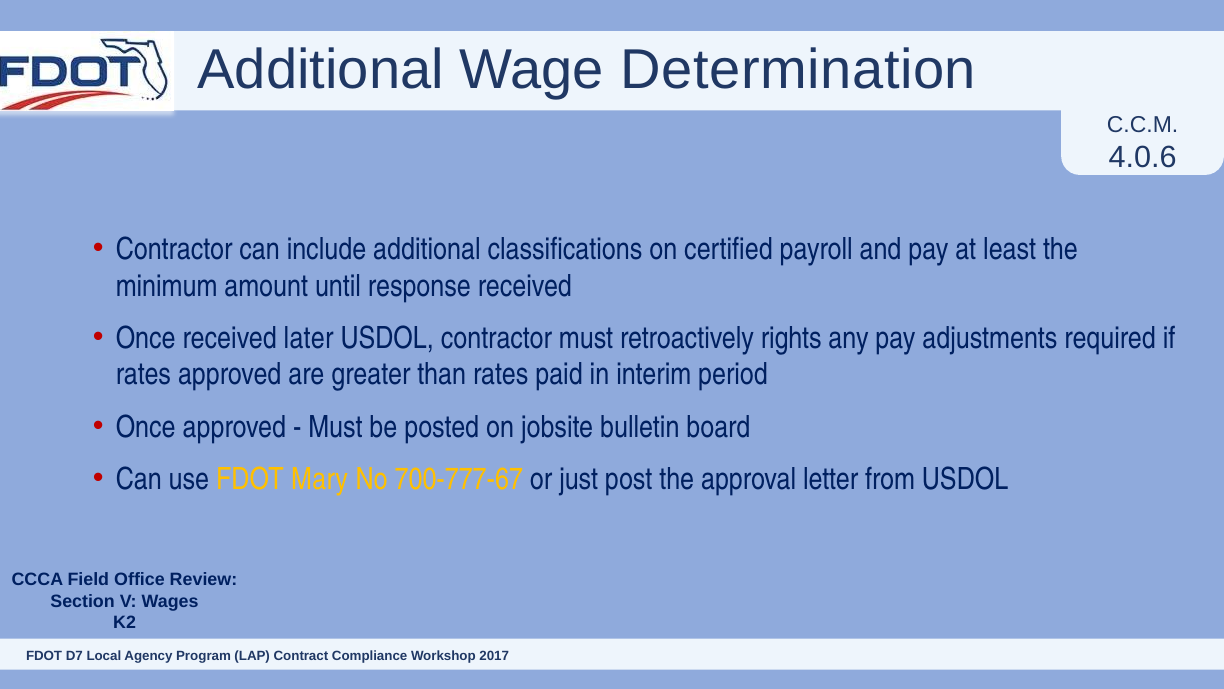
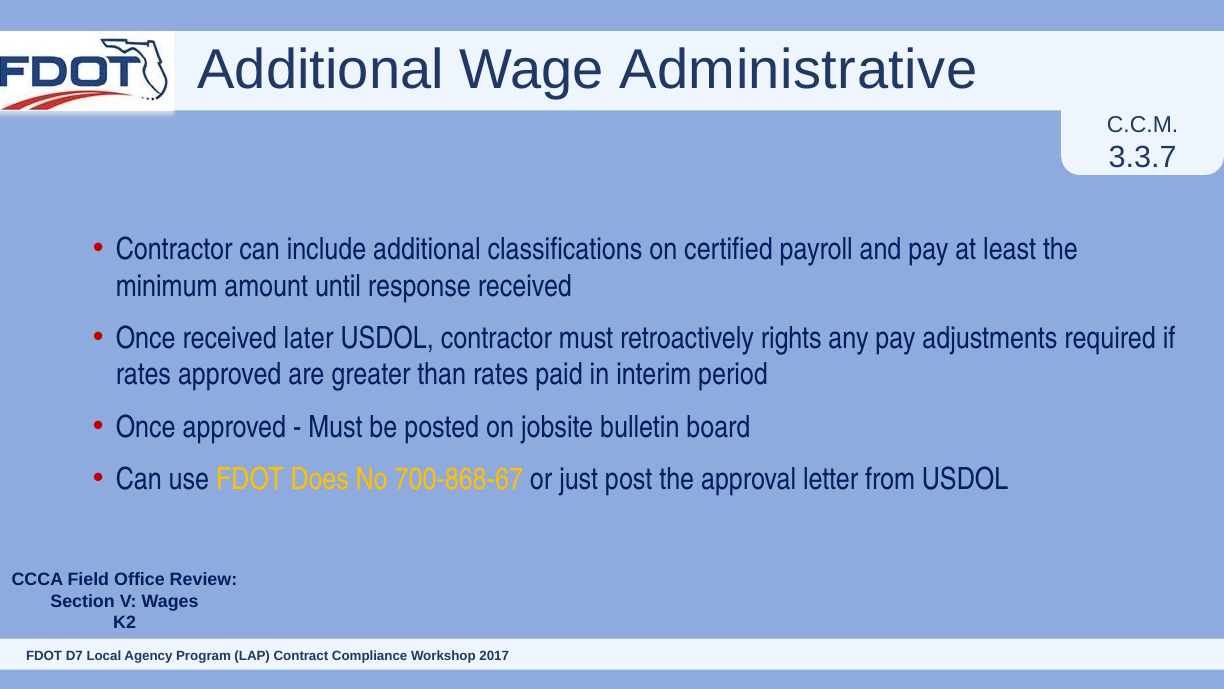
Determination: Determination -> Administrative
4.0.6: 4.0.6 -> 3.3.7
Mary: Mary -> Does
700-777-67: 700-777-67 -> 700-868-67
